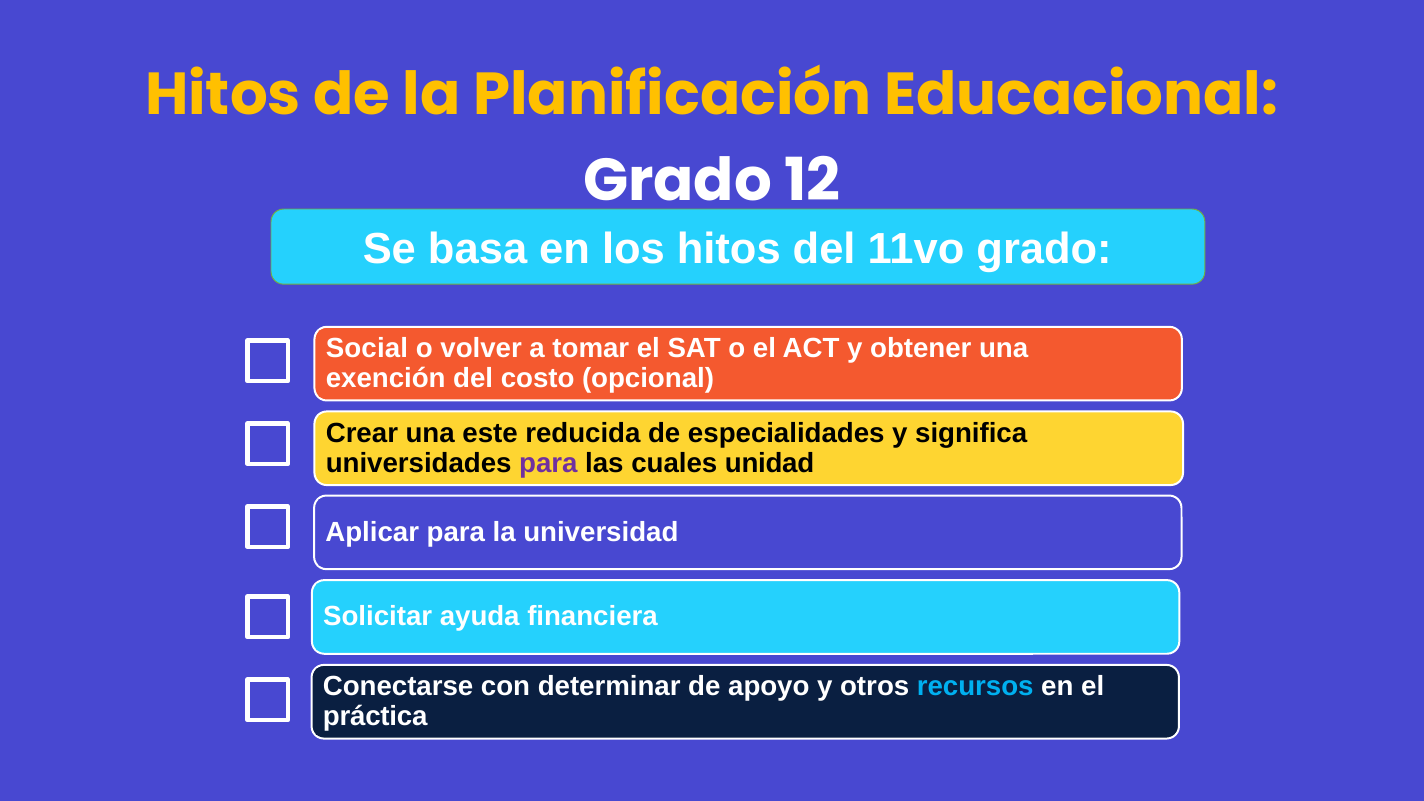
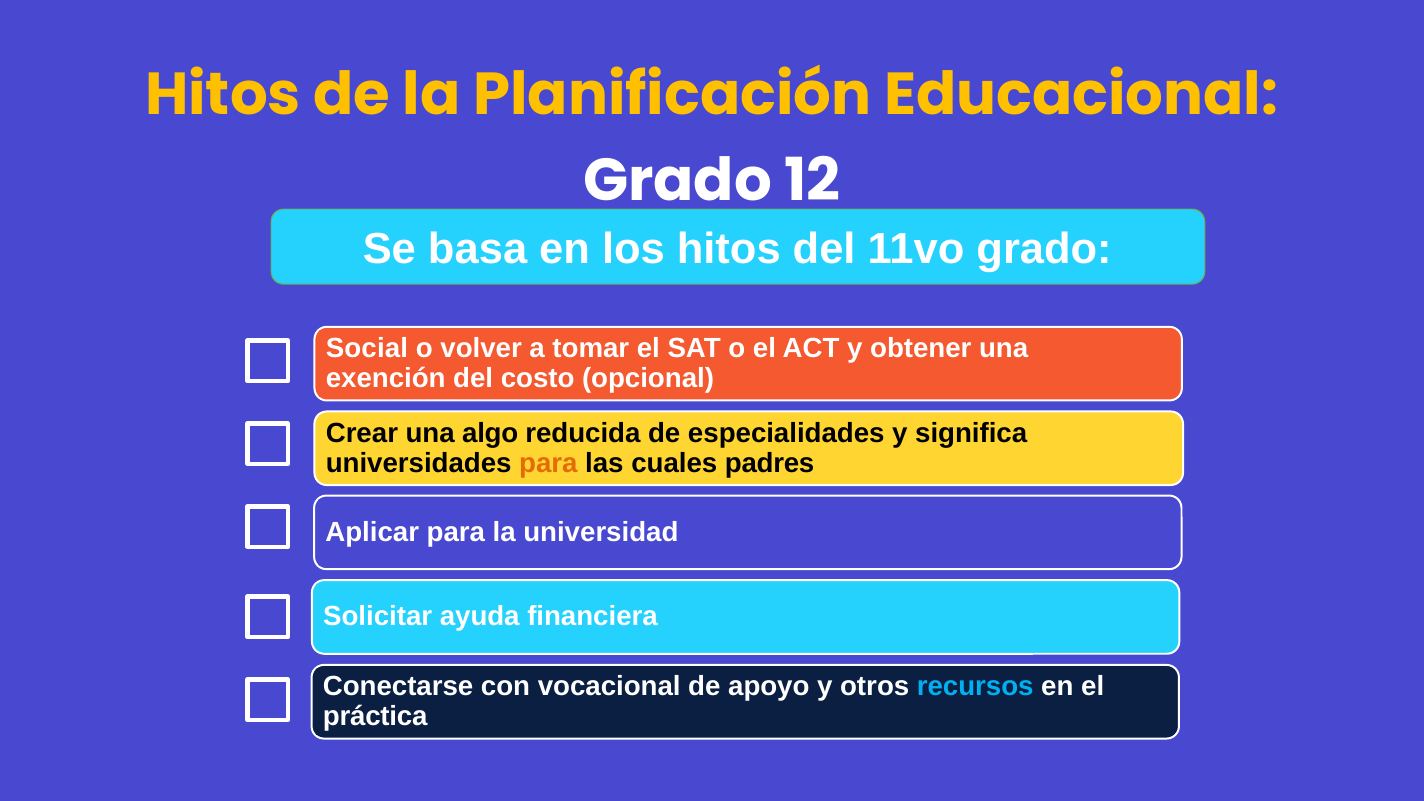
este: este -> algo
para at (548, 463) colour: purple -> orange
unidad: unidad -> padres
determinar: determinar -> vocacional
